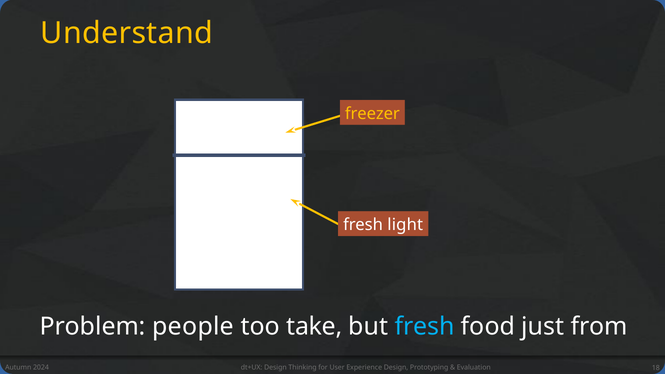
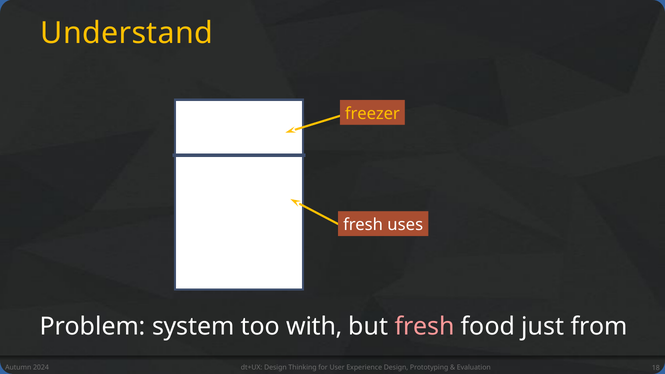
light: light -> uses
people: people -> system
take: take -> with
fresh at (425, 327) colour: light blue -> pink
